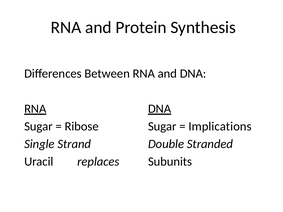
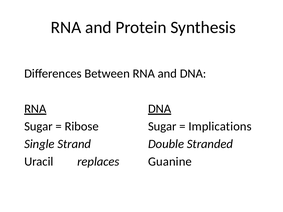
Subunits: Subunits -> Guanine
